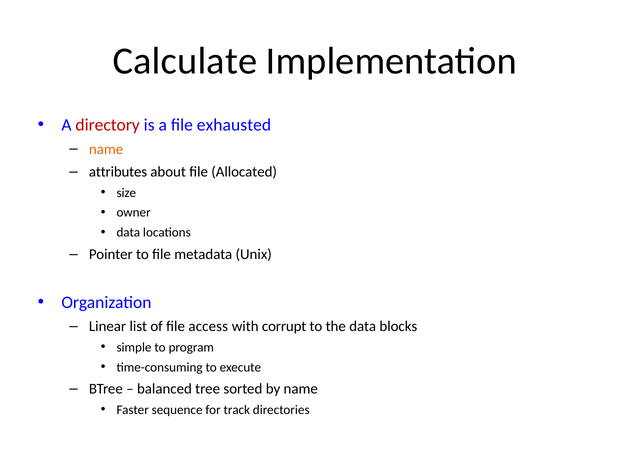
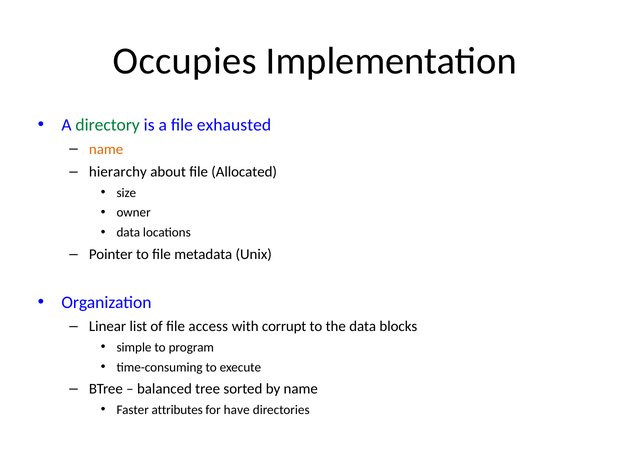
Calculate: Calculate -> Occupies
directory colour: red -> green
attributes: attributes -> hierarchy
sequence: sequence -> attributes
track: track -> have
